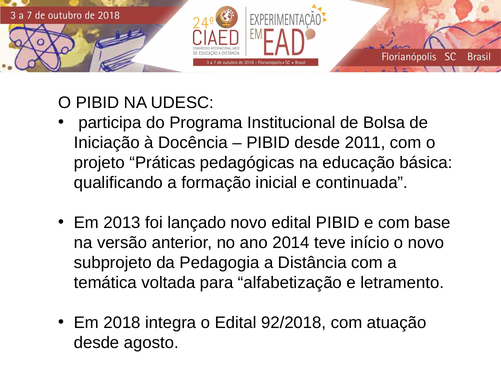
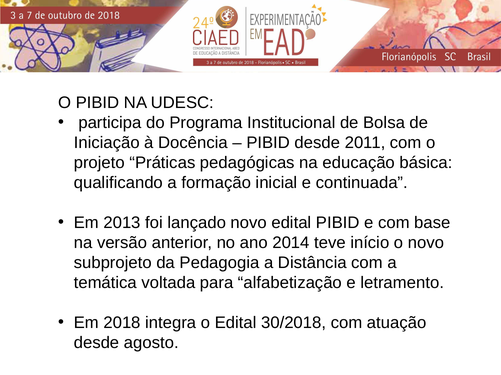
92/2018: 92/2018 -> 30/2018
